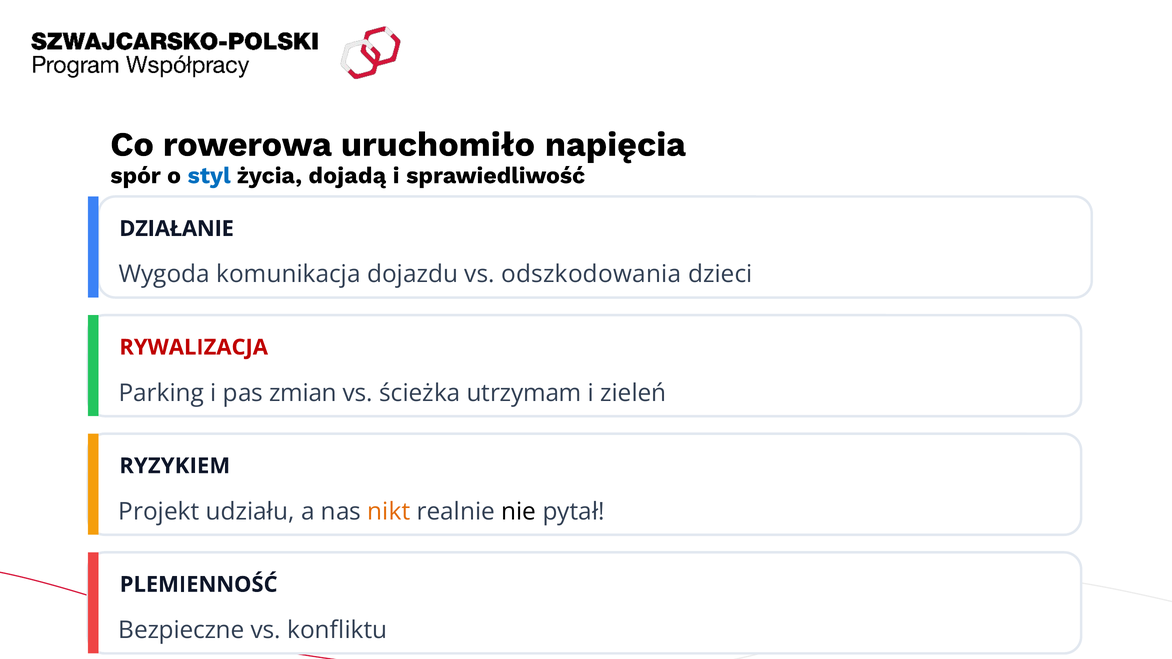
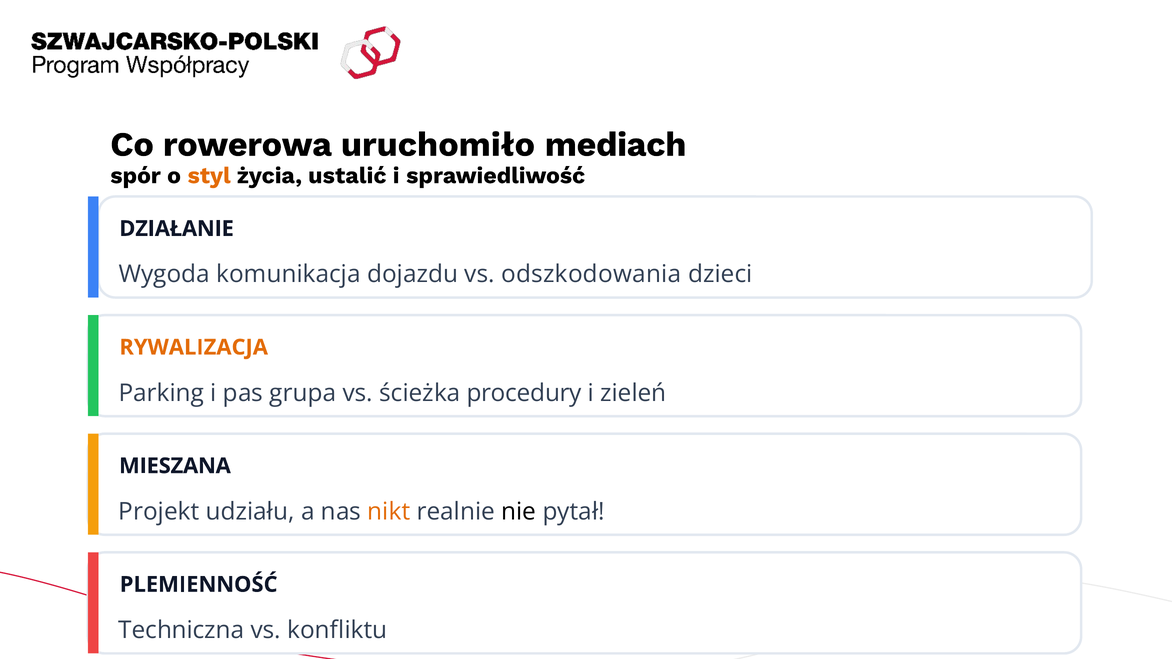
napięcia: napięcia -> mediach
styl colour: blue -> orange
dojadą: dojadą -> ustalić
RYWALIZACJA colour: red -> orange
zmian: zmian -> grupa
utrzymam: utrzymam -> procedury
RYZYKIEM: RYZYKIEM -> MIESZANA
Bezpieczne: Bezpieczne -> Techniczna
